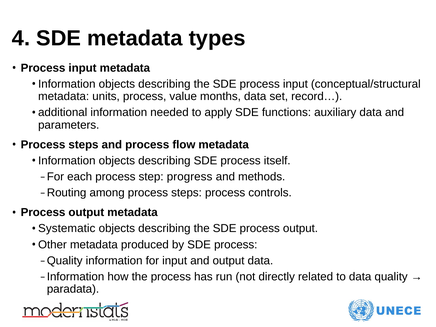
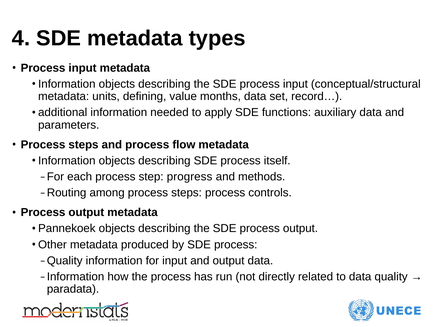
units process: process -> defining
Systematic: Systematic -> Pannekoek
